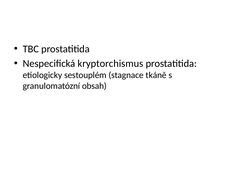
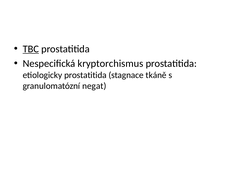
TBC underline: none -> present
etiologicky sestouplém: sestouplém -> prostatitida
obsah: obsah -> negat
